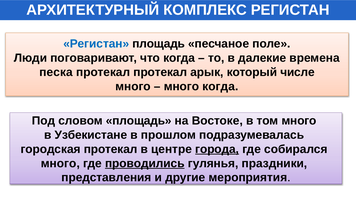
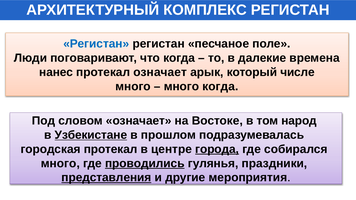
площадь at (159, 44): площадь -> регистан
песка: песка -> нанес
протекал протекал: протекал -> означает
словом площадь: площадь -> означает
том много: много -> народ
Узбекистане underline: none -> present
представления underline: none -> present
